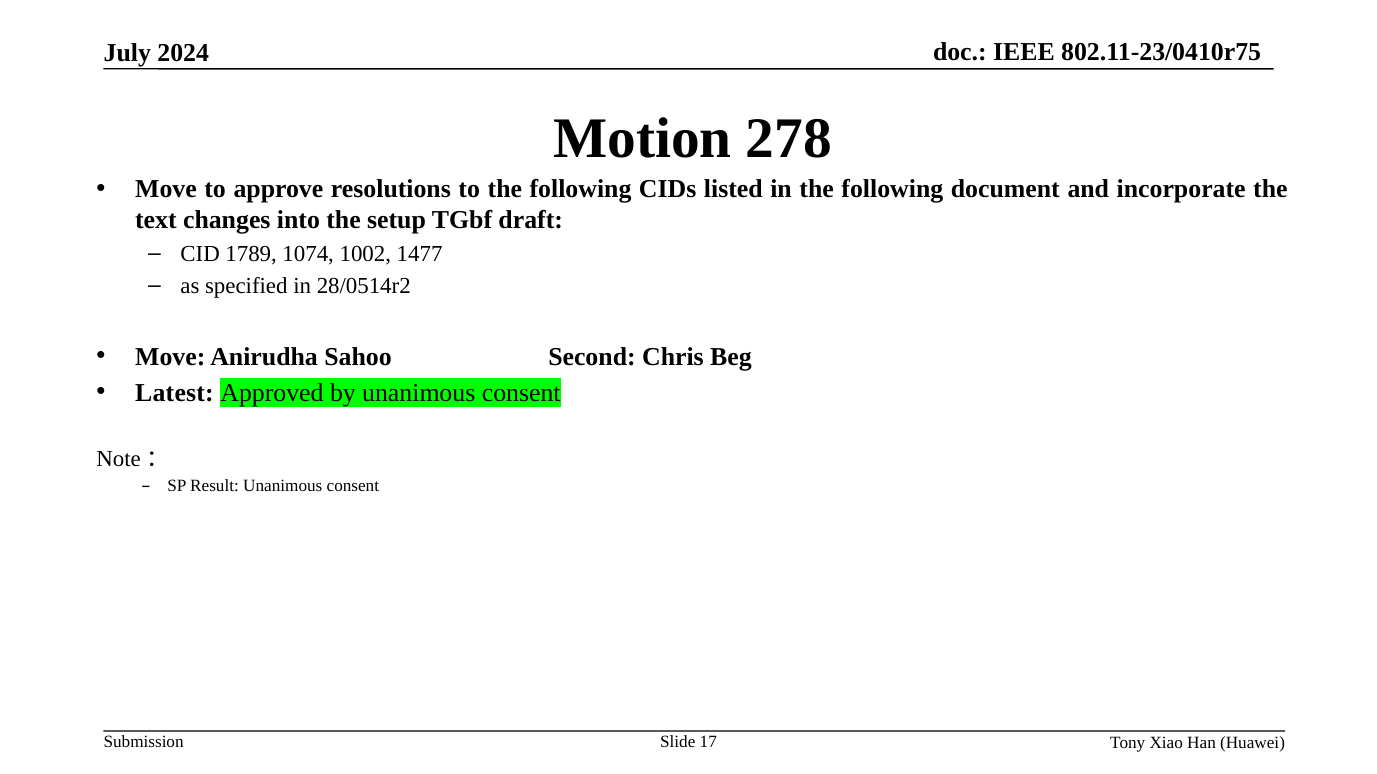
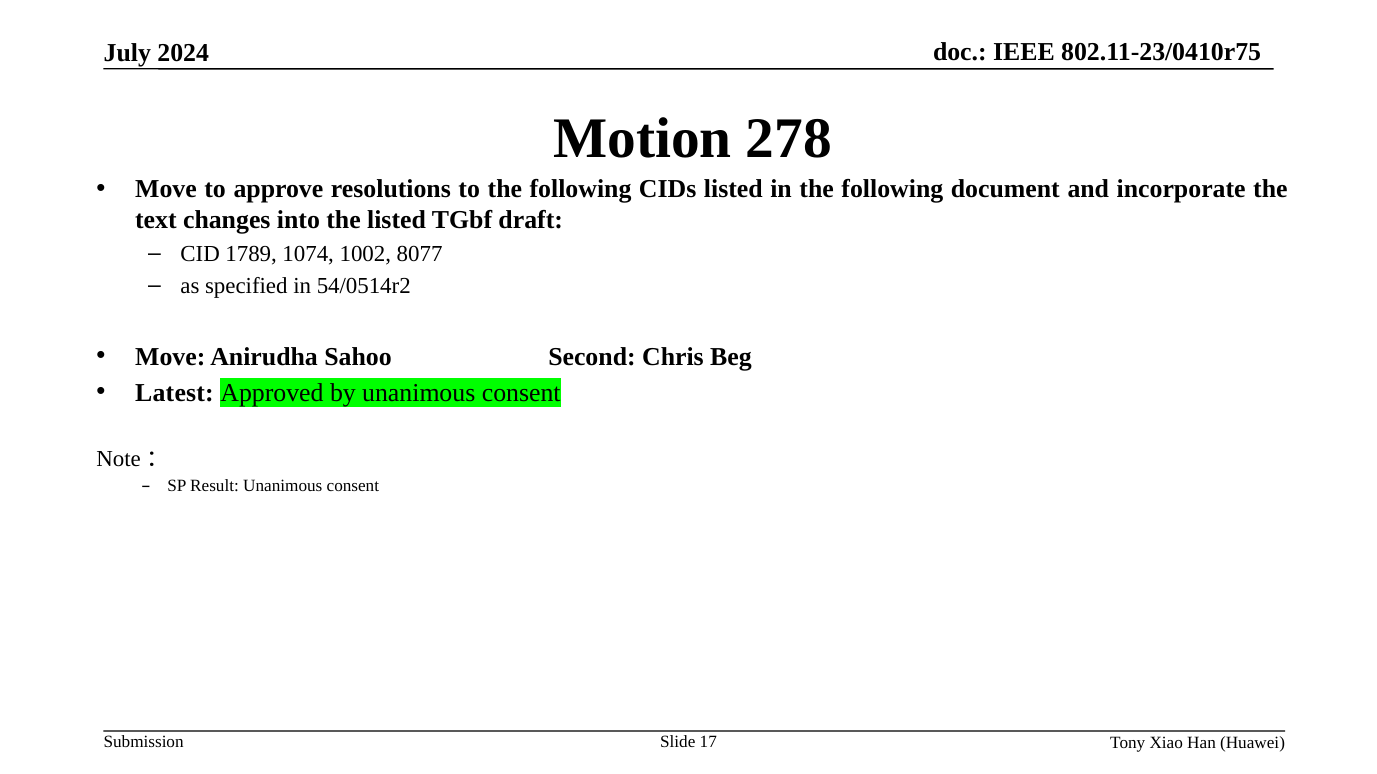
the setup: setup -> listed
1477: 1477 -> 8077
28/0514r2: 28/0514r2 -> 54/0514r2
